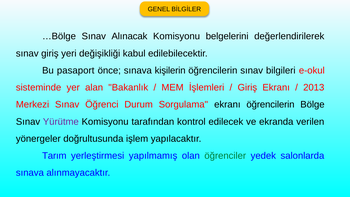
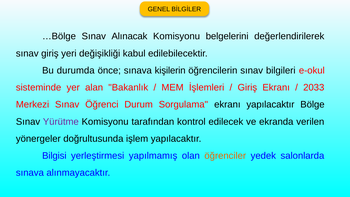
pasaport: pasaport -> durumda
2013: 2013 -> 2033
ekranı öğrencilerin: öğrencilerin -> yapılacaktır
Tarım: Tarım -> Bilgisi
öğrenciler colour: green -> orange
